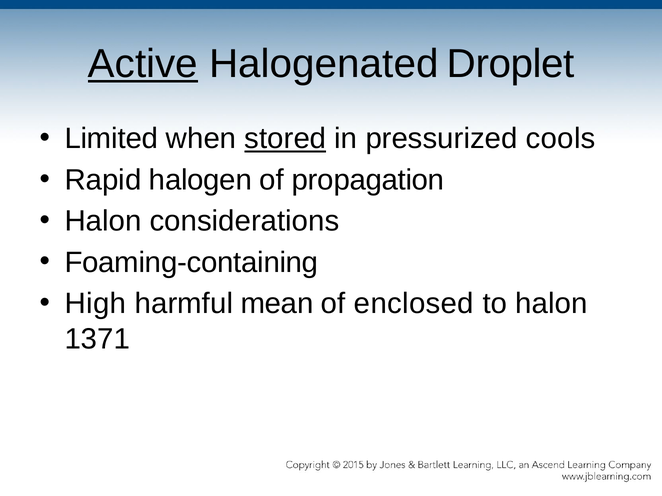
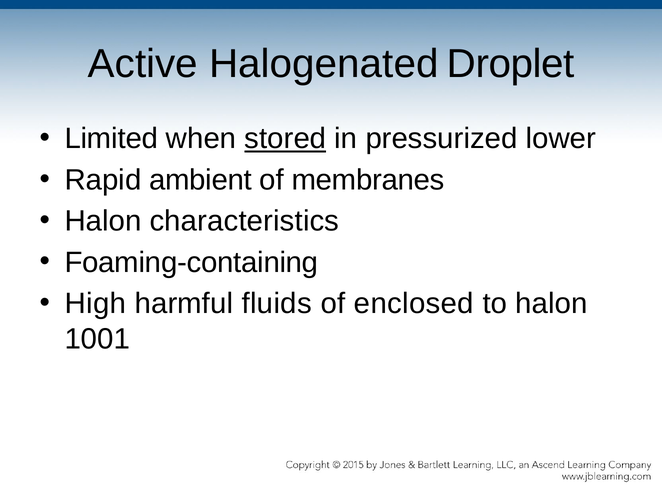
Active underline: present -> none
cools: cools -> lower
halogen: halogen -> ambient
propagation: propagation -> membranes
considerations: considerations -> characteristics
mean: mean -> fluids
1371: 1371 -> 1001
